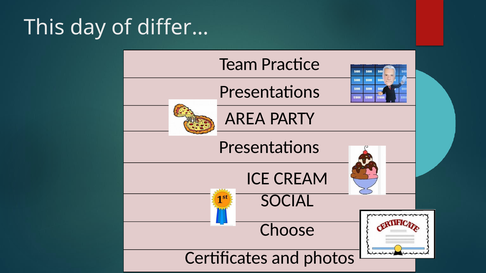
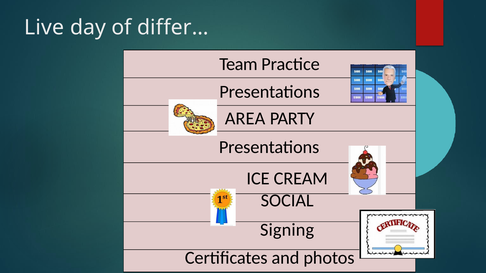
This: This -> Live
Choose at (287, 230): Choose -> Signing
